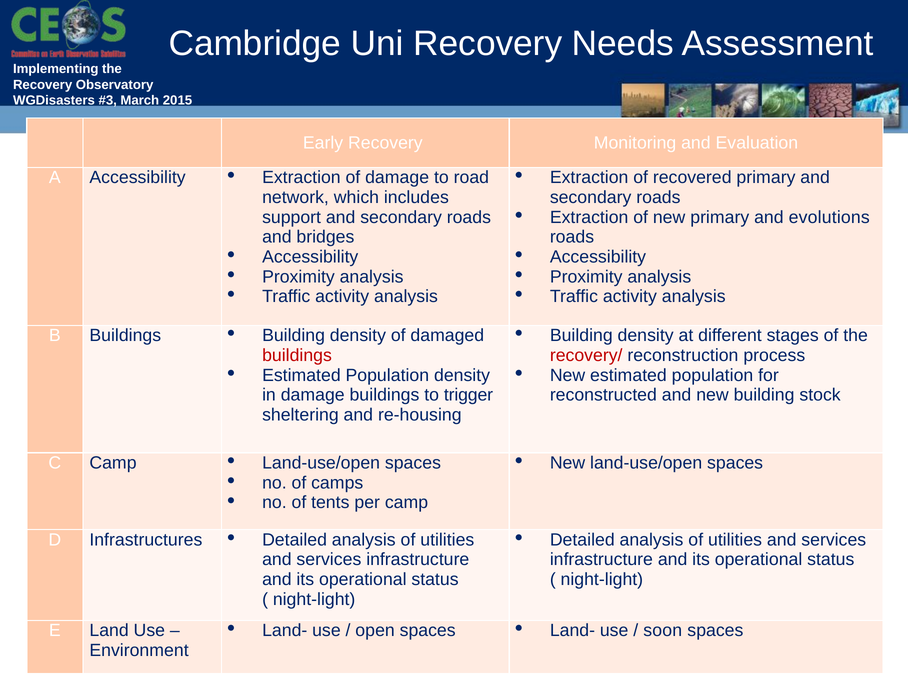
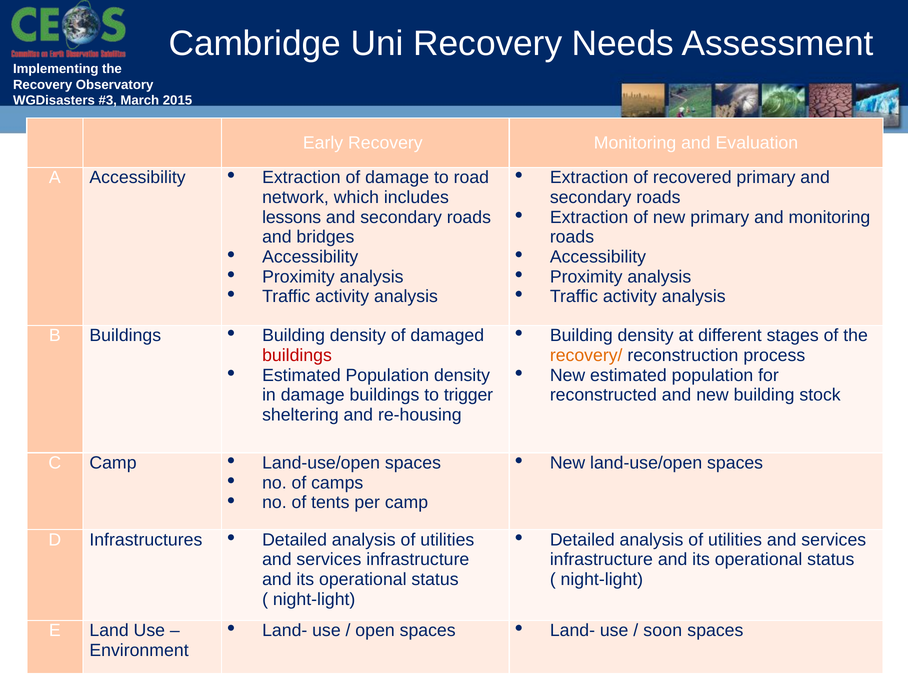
and evolutions: evolutions -> monitoring
support: support -> lessons
recovery/ colour: red -> orange
